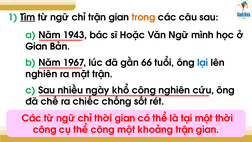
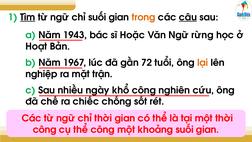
chỉ trận: trận -> suối
câu underline: none -> present
mình: mình -> rừng
Gian at (36, 46): Gian -> Hoạt
66: 66 -> 72
lại colour: blue -> orange
nghiên at (41, 74): nghiên -> nghiệp
khoảng trận: trận -> suối
